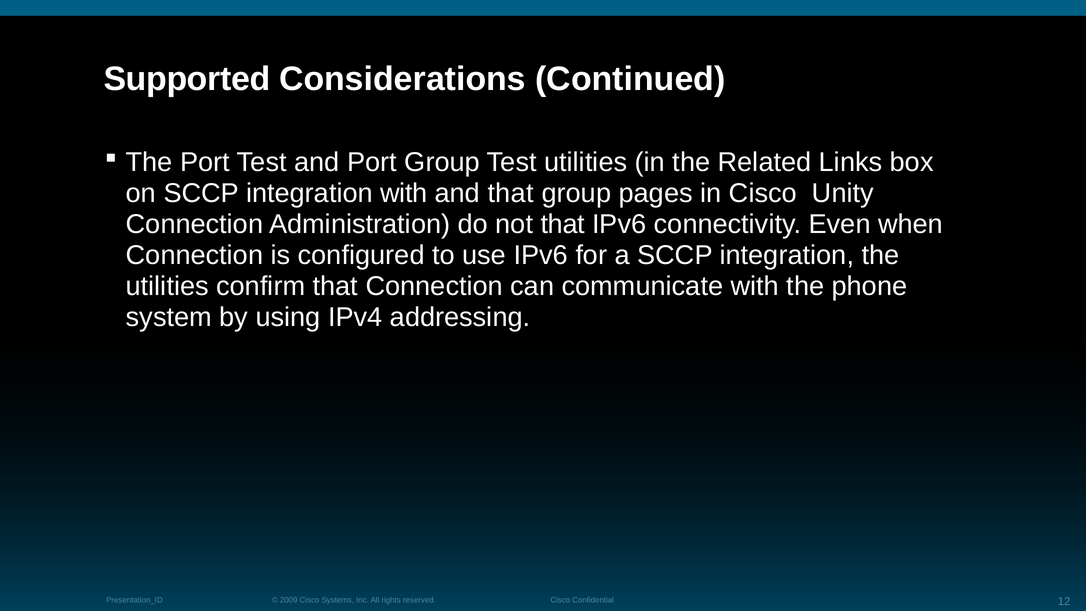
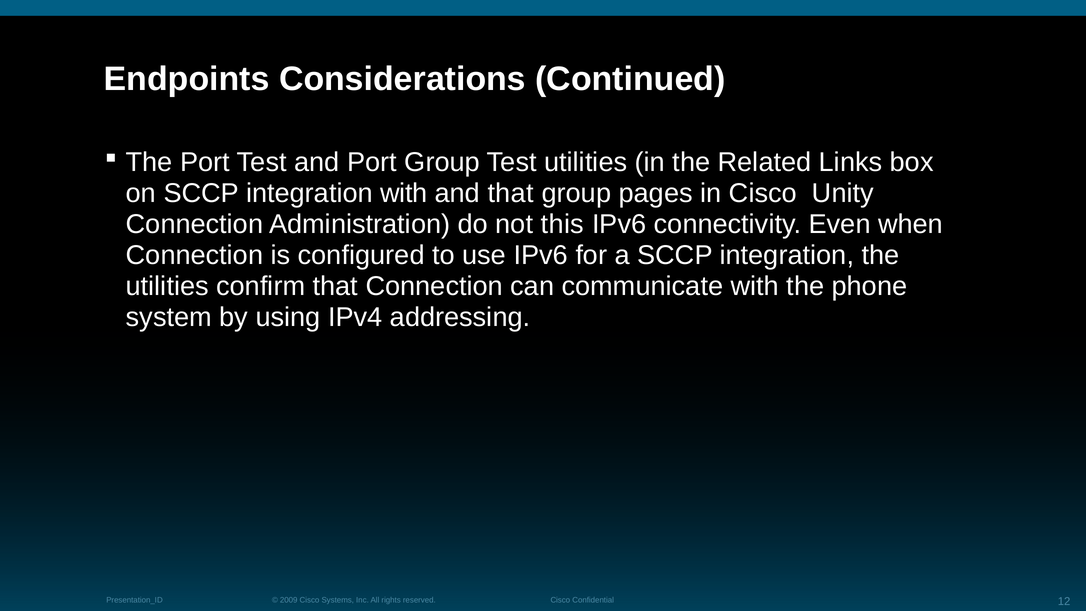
Supported: Supported -> Endpoints
not that: that -> this
